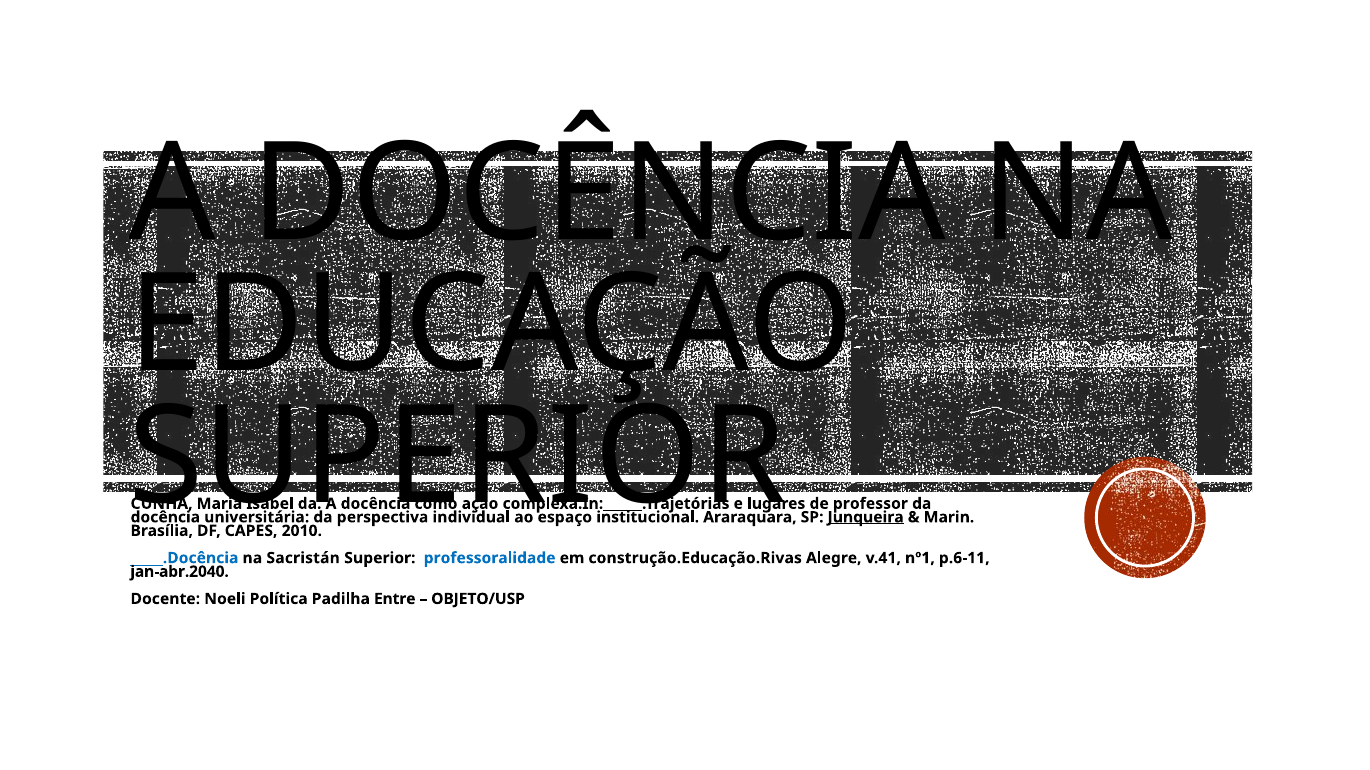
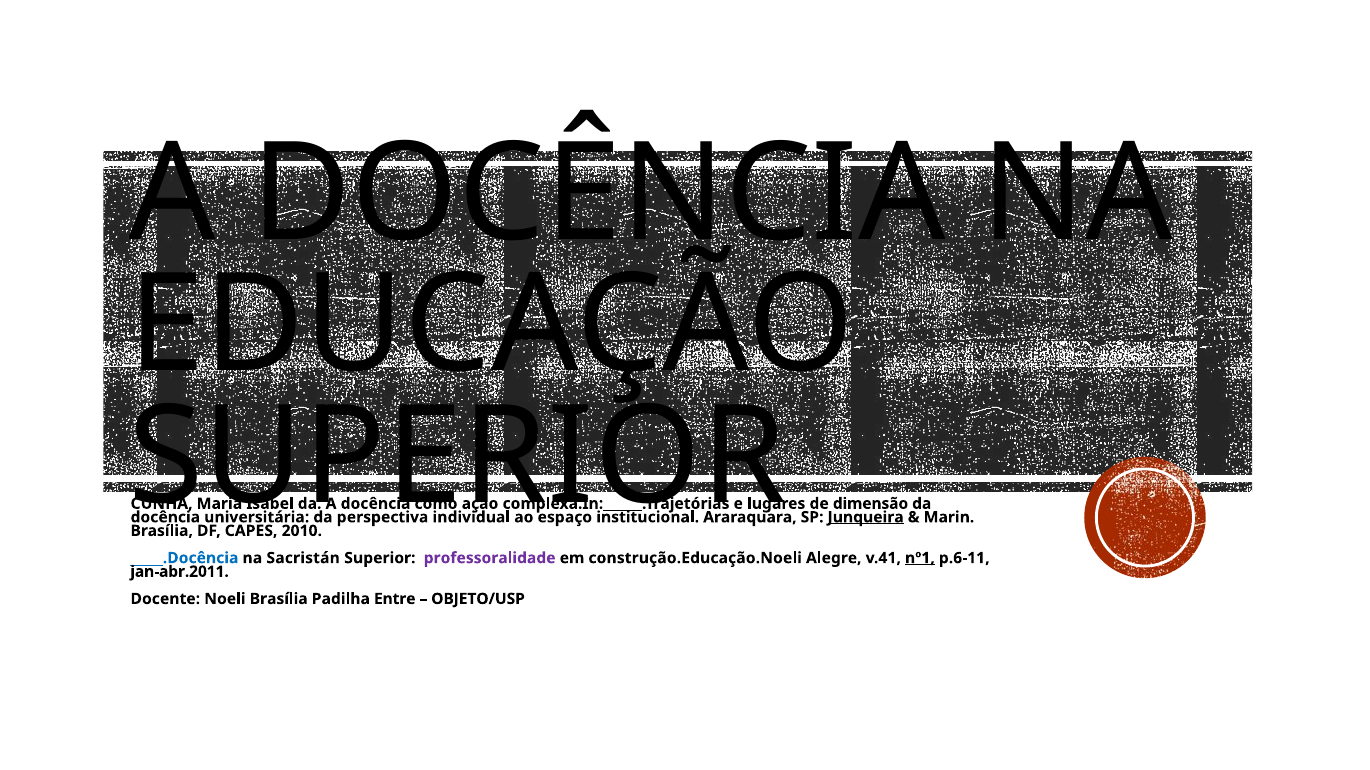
professor: professor -> dimensão
professoralidade colour: blue -> purple
construção.Educação.Rivas: construção.Educação.Rivas -> construção.Educação.Noeli
nº1 underline: none -> present
jan-abr.2040: jan-abr.2040 -> jan-abr.2011
Noeli Política: Política -> Brasília
